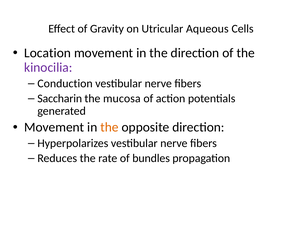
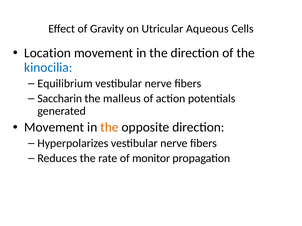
kinocilia colour: purple -> blue
Conduction: Conduction -> Equilibrium
mucosa: mucosa -> malleus
bundles: bundles -> monitor
